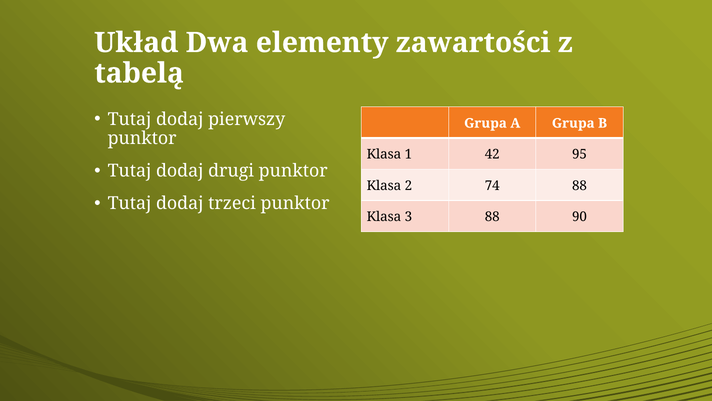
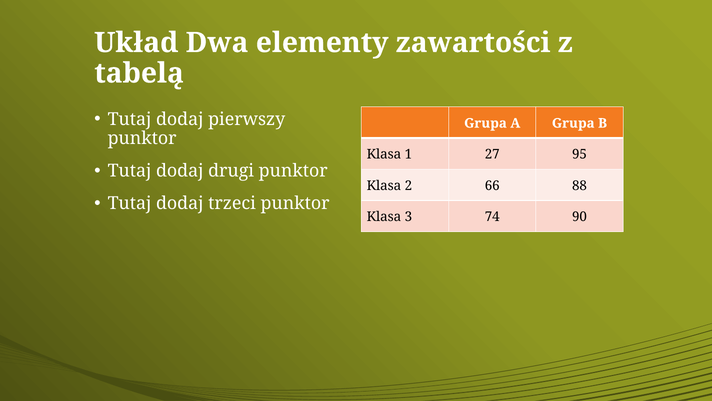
42: 42 -> 27
74: 74 -> 66
3 88: 88 -> 74
